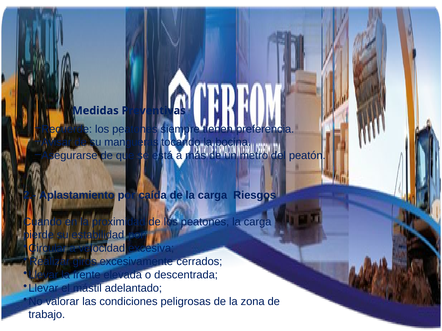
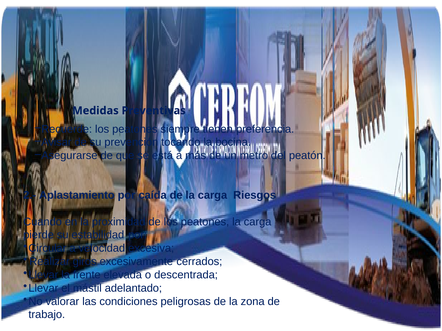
mangueras: mangueras -> prevención
